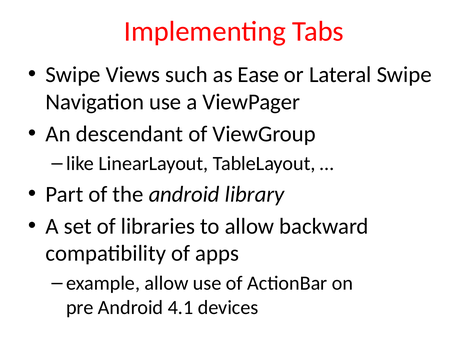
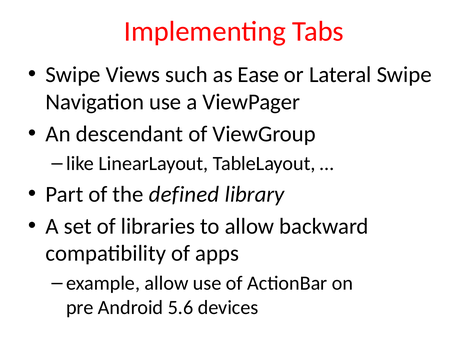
the android: android -> defined
4.1: 4.1 -> 5.6
